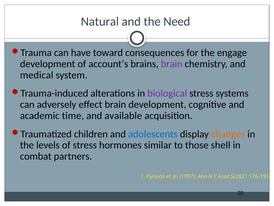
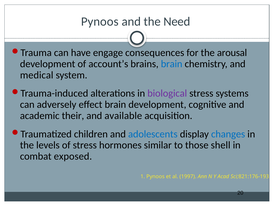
Natural at (100, 22): Natural -> Pynoos
toward: toward -> engage
engage: engage -> arousal
brain at (172, 64) colour: purple -> blue
time: time -> their
changes colour: orange -> blue
partners: partners -> exposed
